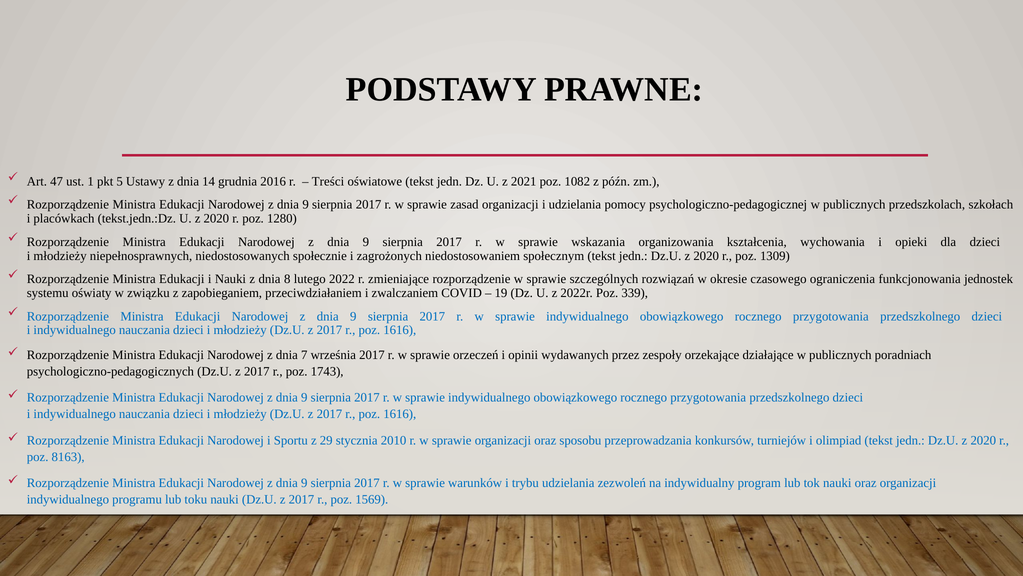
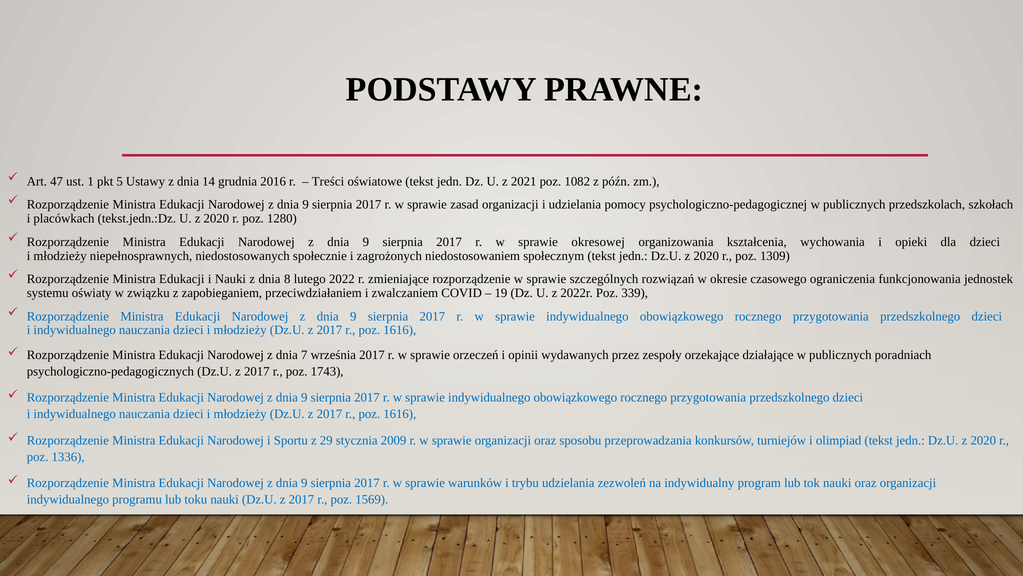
wskazania: wskazania -> okresowej
2010: 2010 -> 2009
8163: 8163 -> 1336
